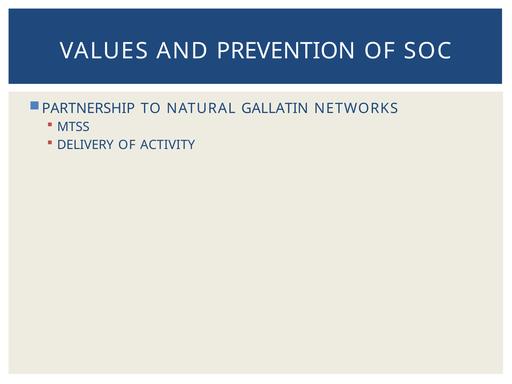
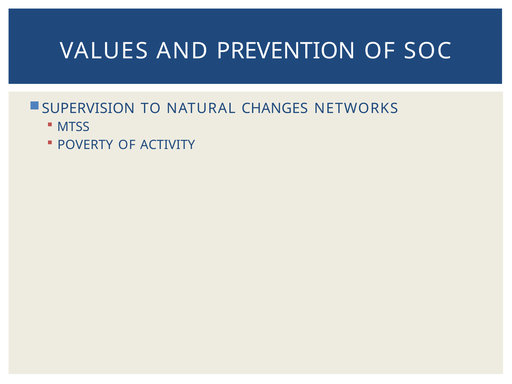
PARTNERSHIP: PARTNERSHIP -> SUPERVISION
GALLATIN: GALLATIN -> CHANGES
DELIVERY: DELIVERY -> POVERTY
